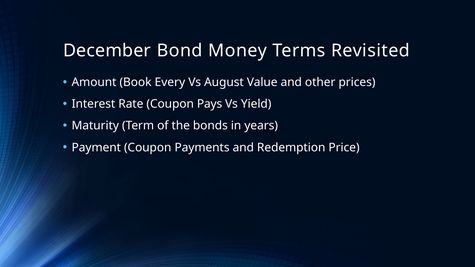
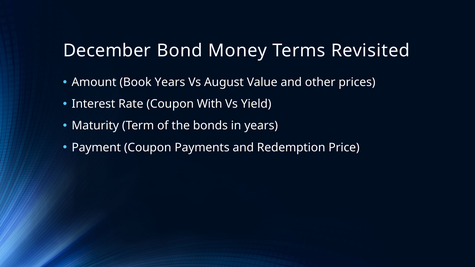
Book Every: Every -> Years
Pays: Pays -> With
